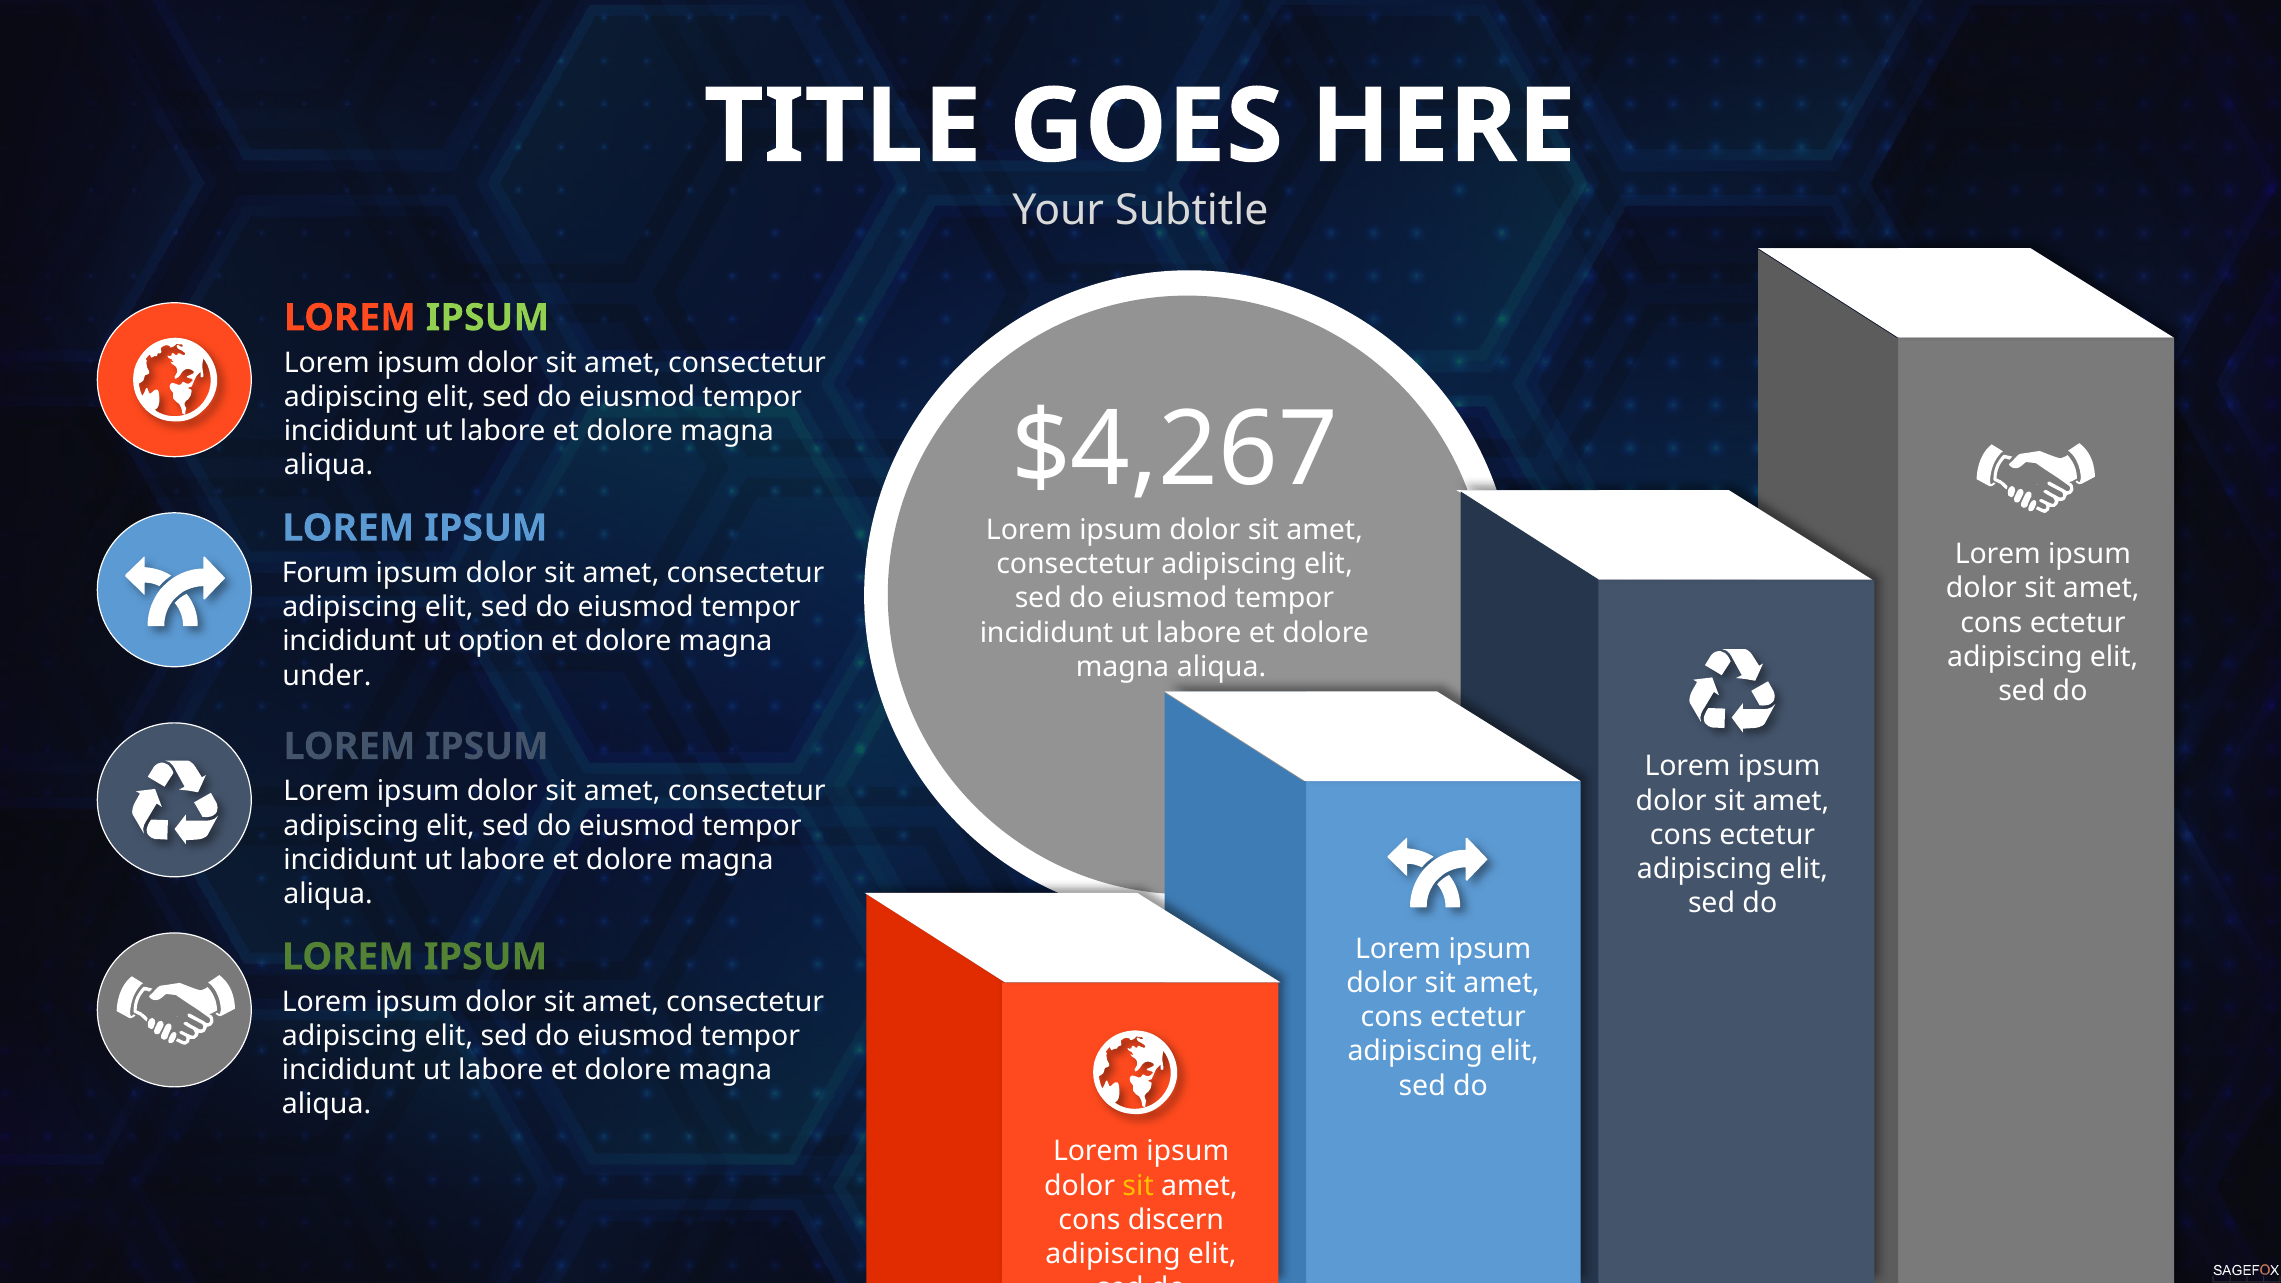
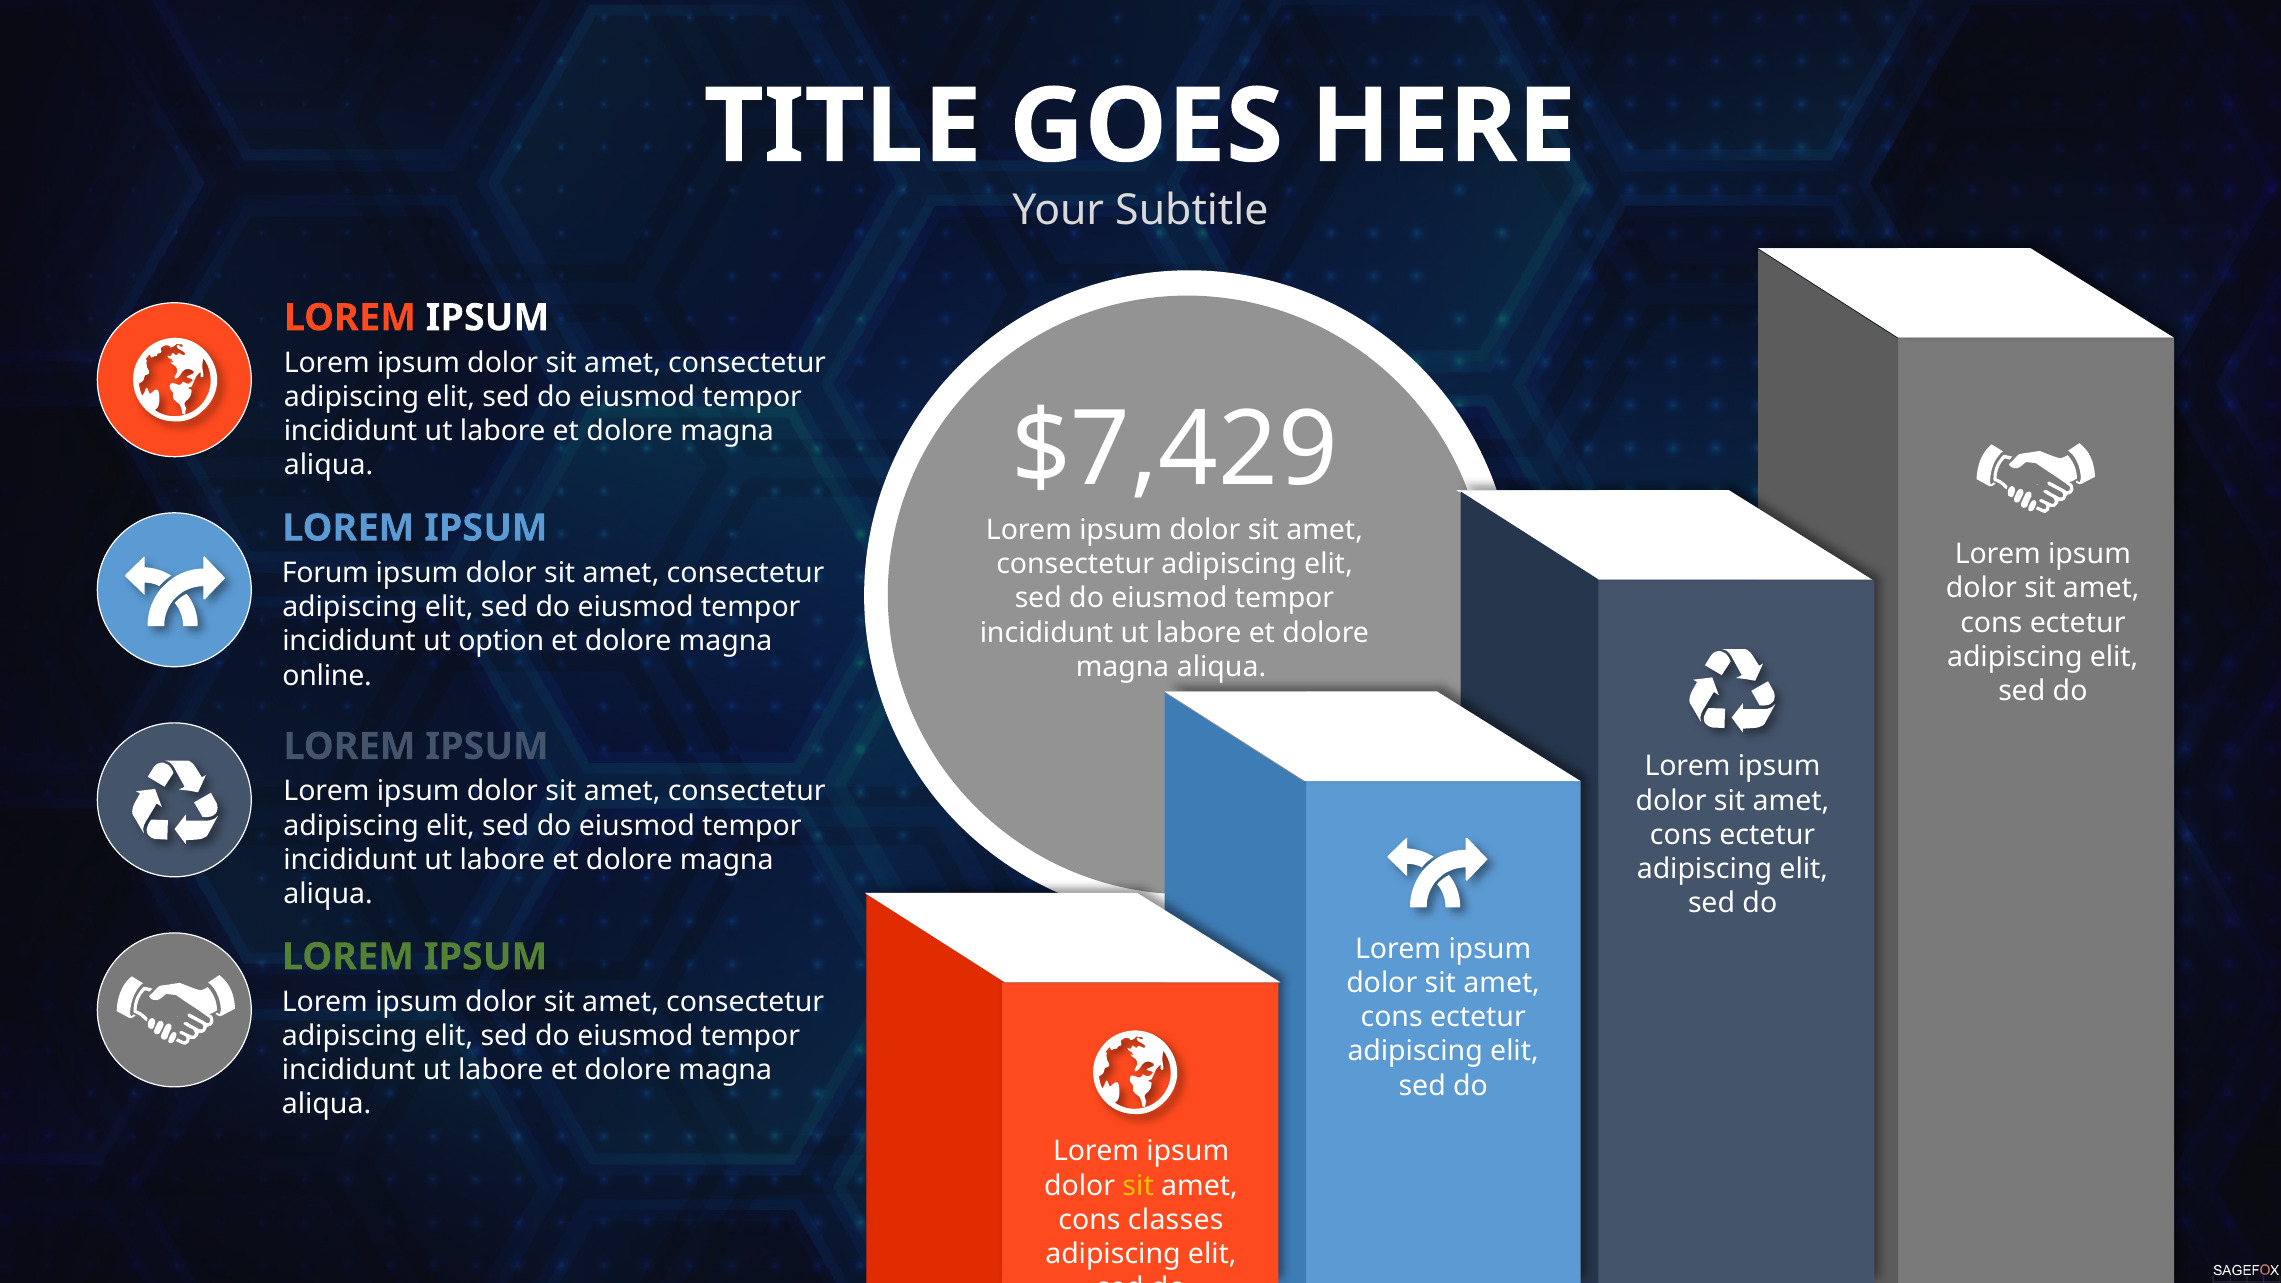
IPSUM at (487, 318) colour: light green -> white
$4,267: $4,267 -> $7,429
under: under -> online
discern: discern -> classes
